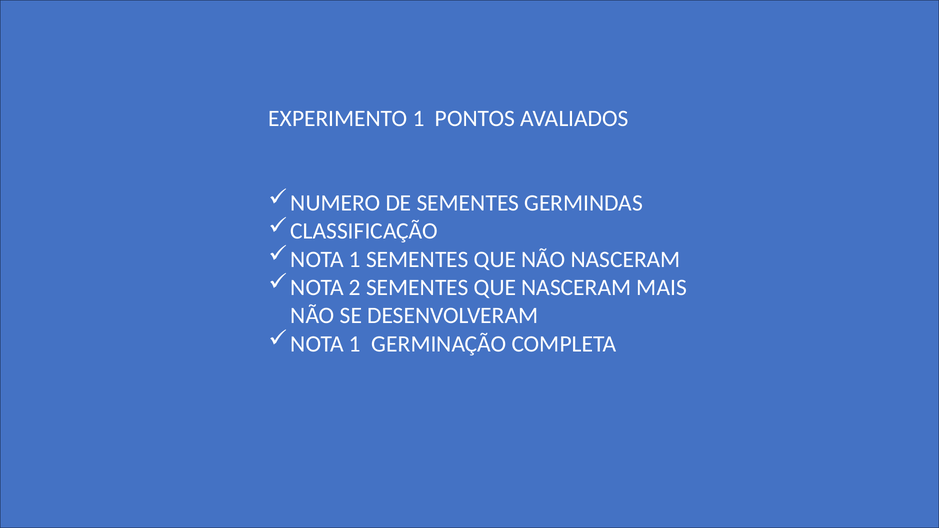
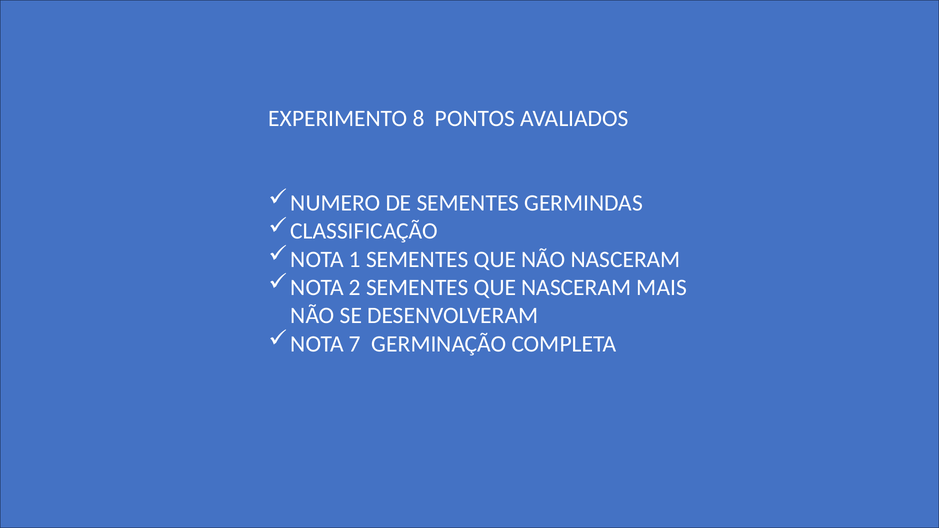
EXPERIMENTO 1: 1 -> 8
1 at (355, 344): 1 -> 7
